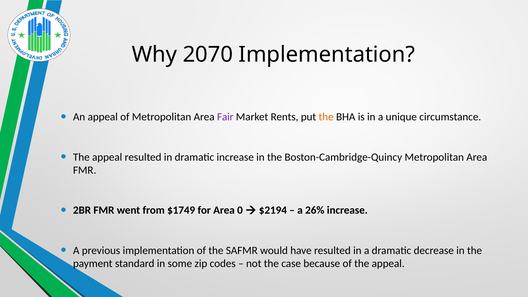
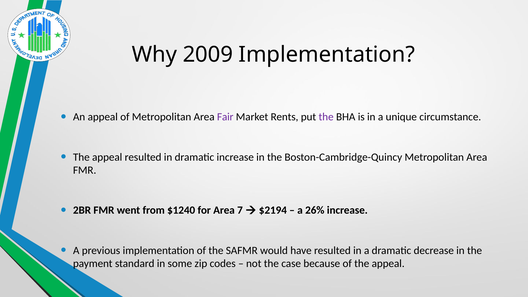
2070: 2070 -> 2009
the at (326, 117) colour: orange -> purple
$1749: $1749 -> $1240
0: 0 -> 7
